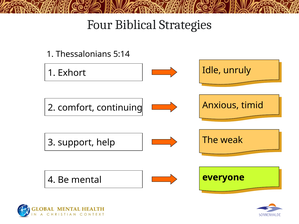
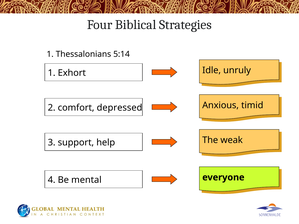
continuing: continuing -> depressed
